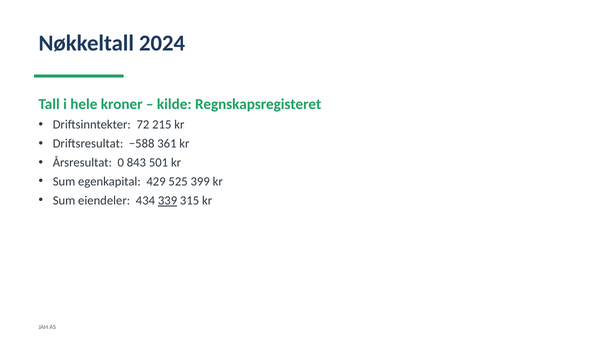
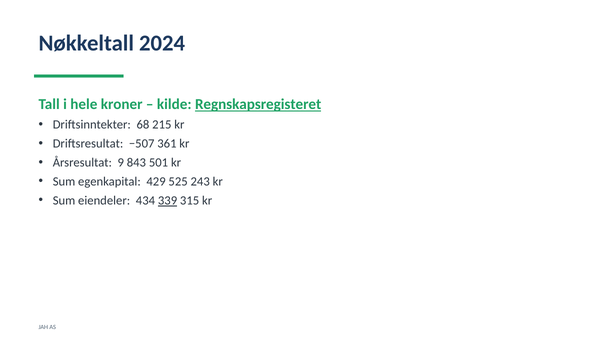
Regnskapsregisteret underline: none -> present
72: 72 -> 68
−588: −588 -> −507
0: 0 -> 9
399: 399 -> 243
